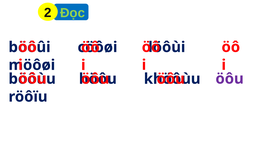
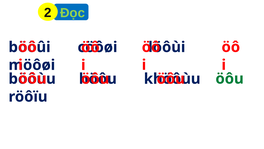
öôu at (230, 78) colour: purple -> green
